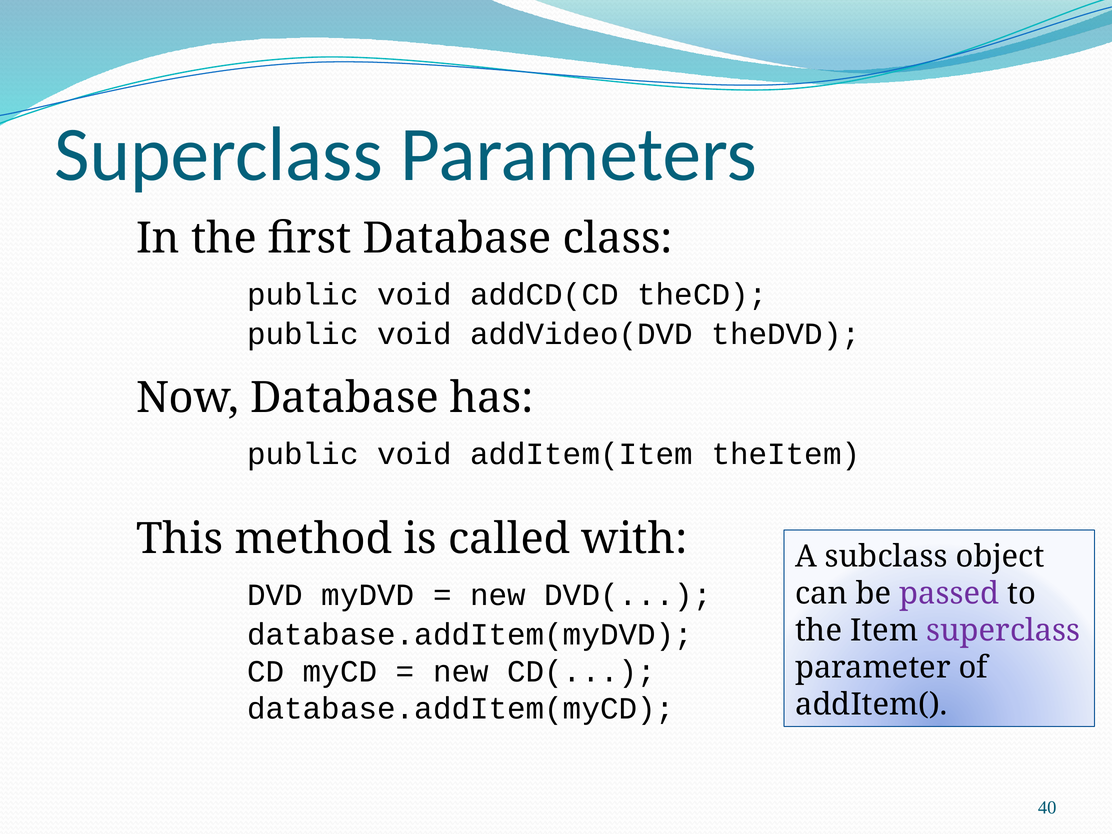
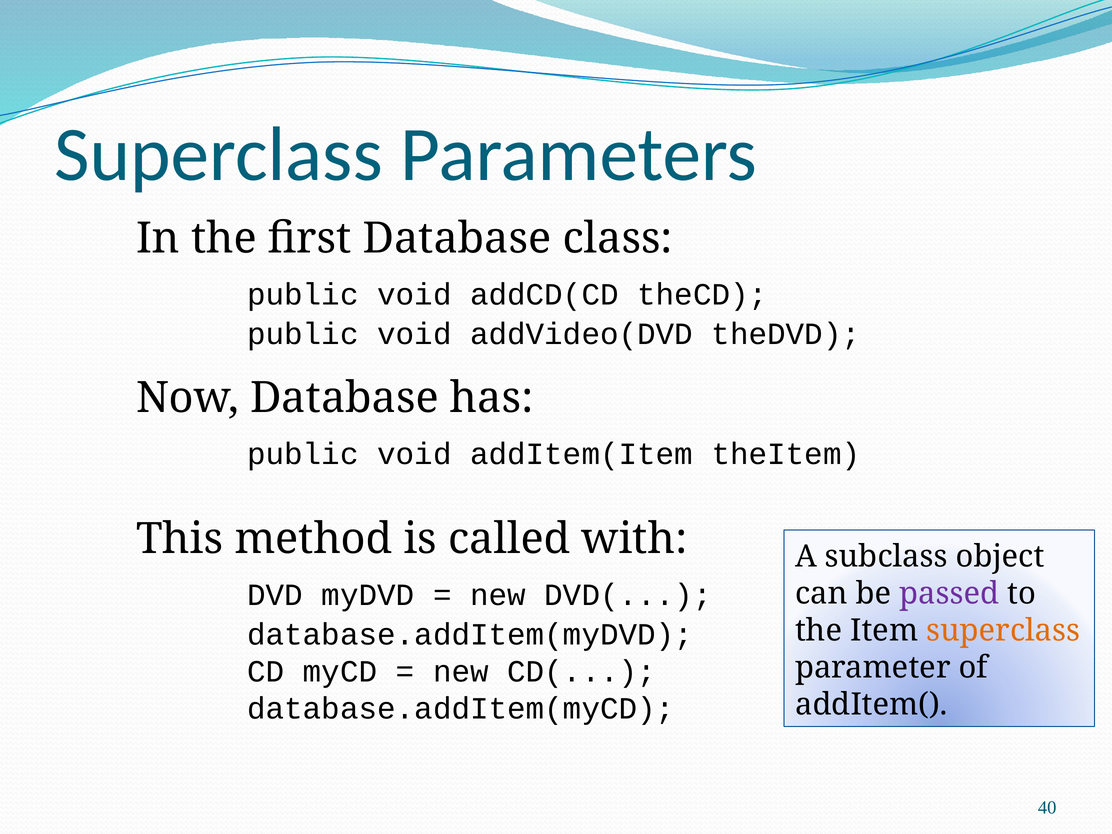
superclass at (1003, 630) colour: purple -> orange
